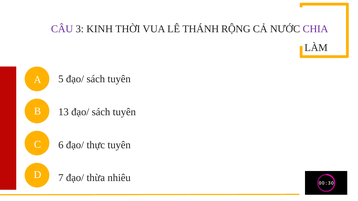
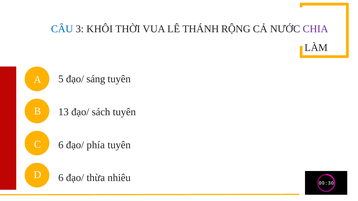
CÂU colour: purple -> blue
KINH: KINH -> KHÔI
5 đạo/ sách: sách -> sáng
thực: thực -> phía
D 7: 7 -> 6
